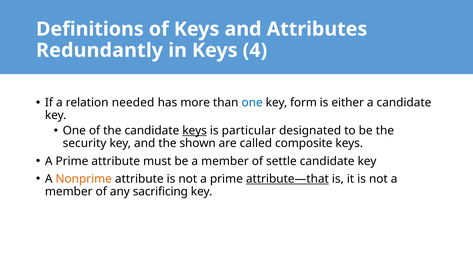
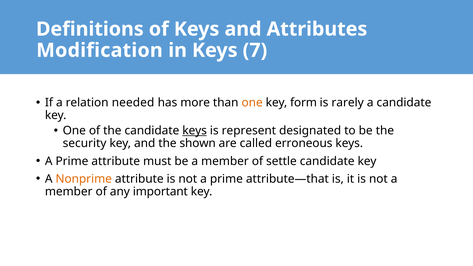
Redundantly: Redundantly -> Modification
4: 4 -> 7
one at (252, 103) colour: blue -> orange
either: either -> rarely
particular: particular -> represent
composite: composite -> erroneous
attribute—that underline: present -> none
sacrificing: sacrificing -> important
